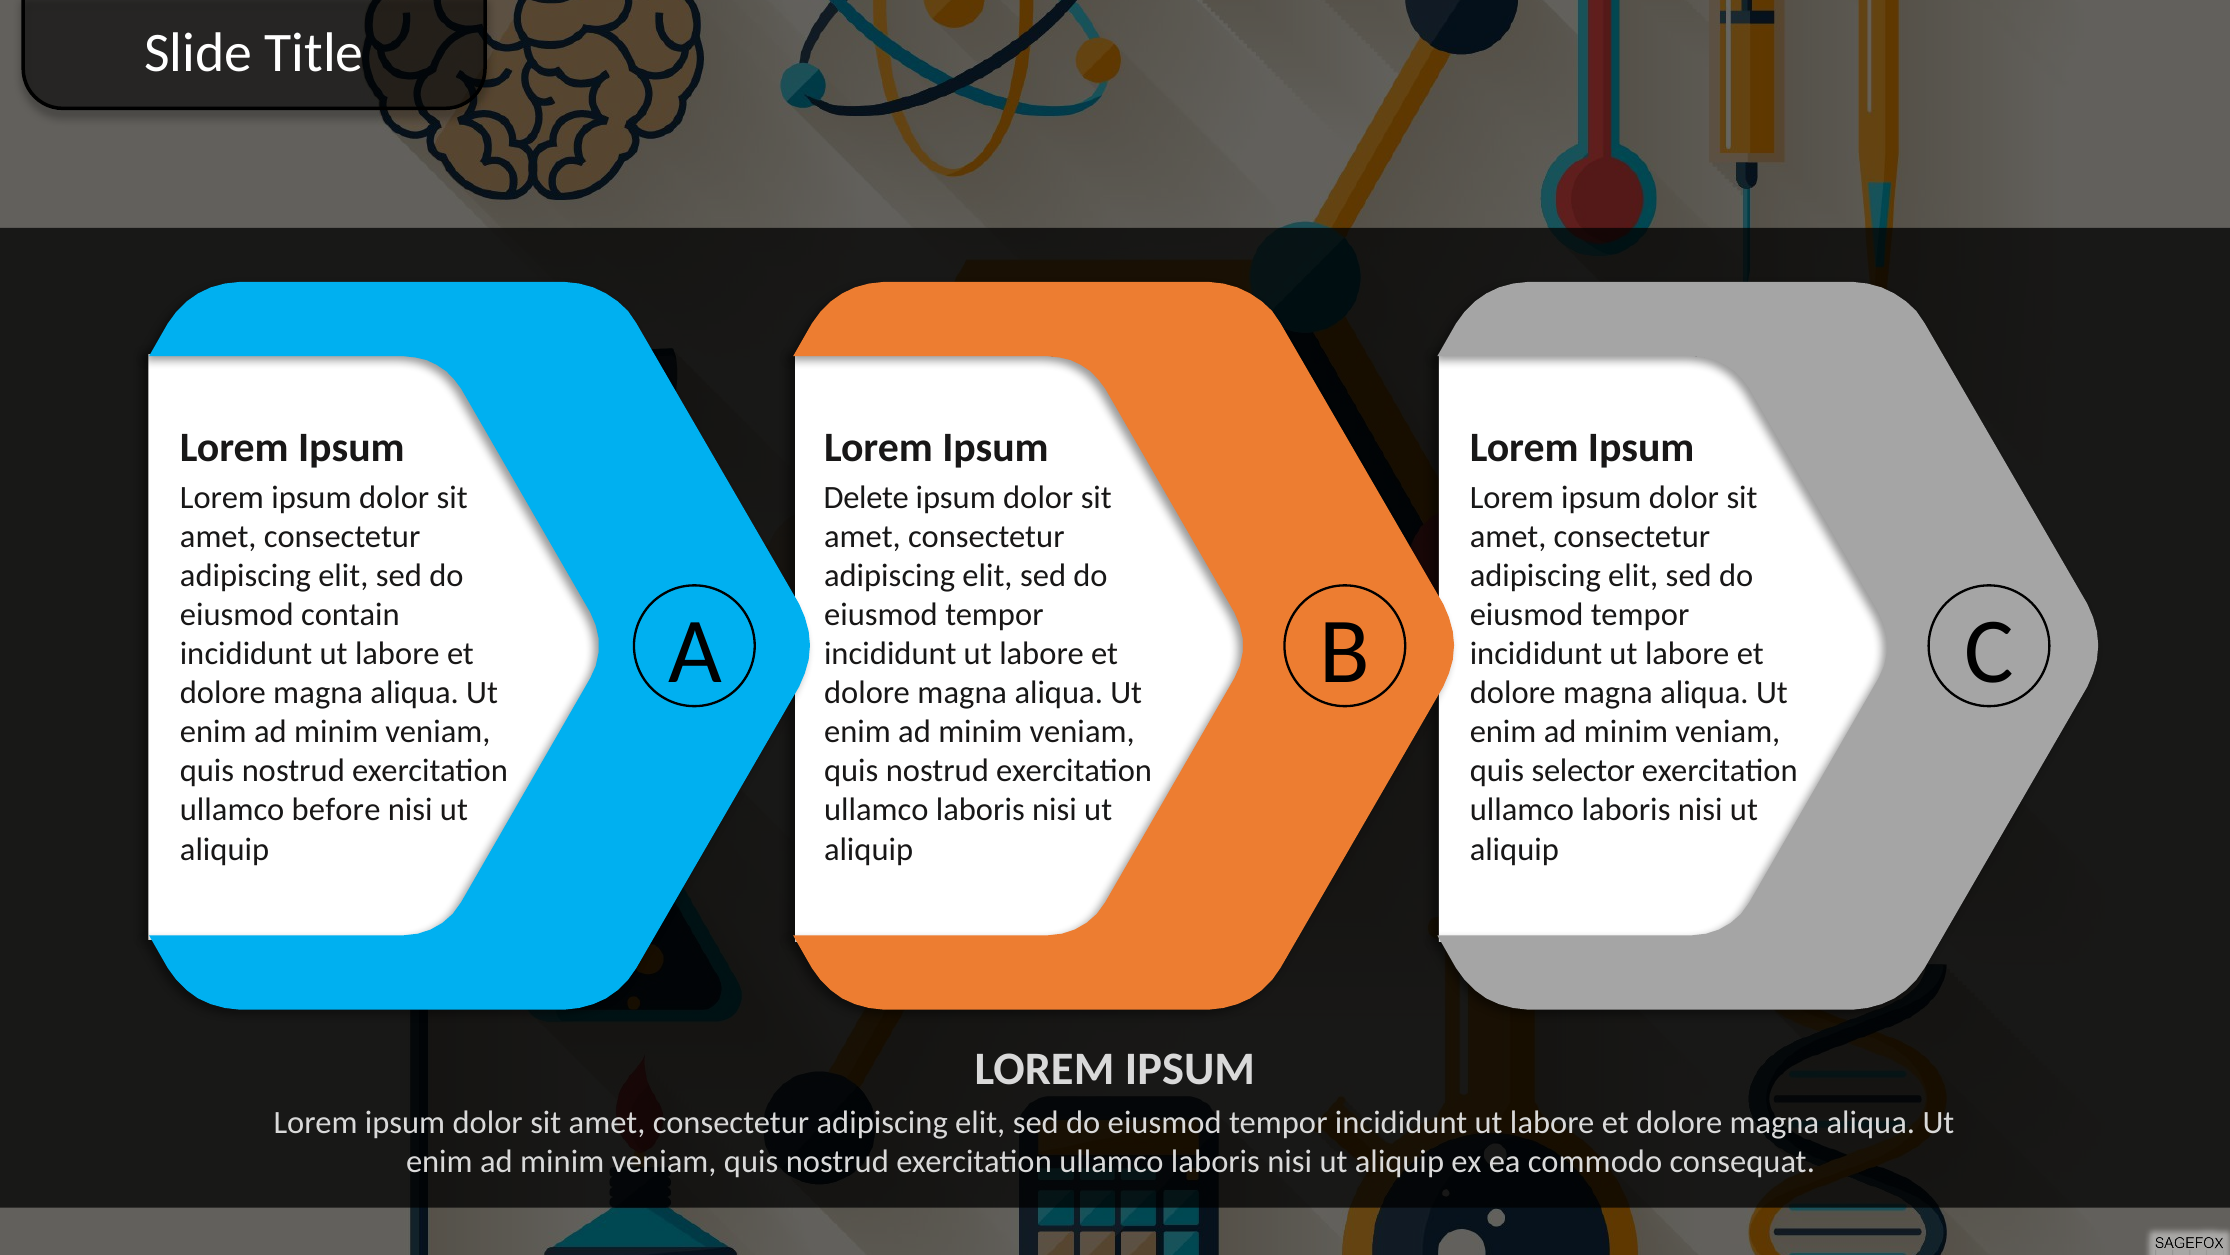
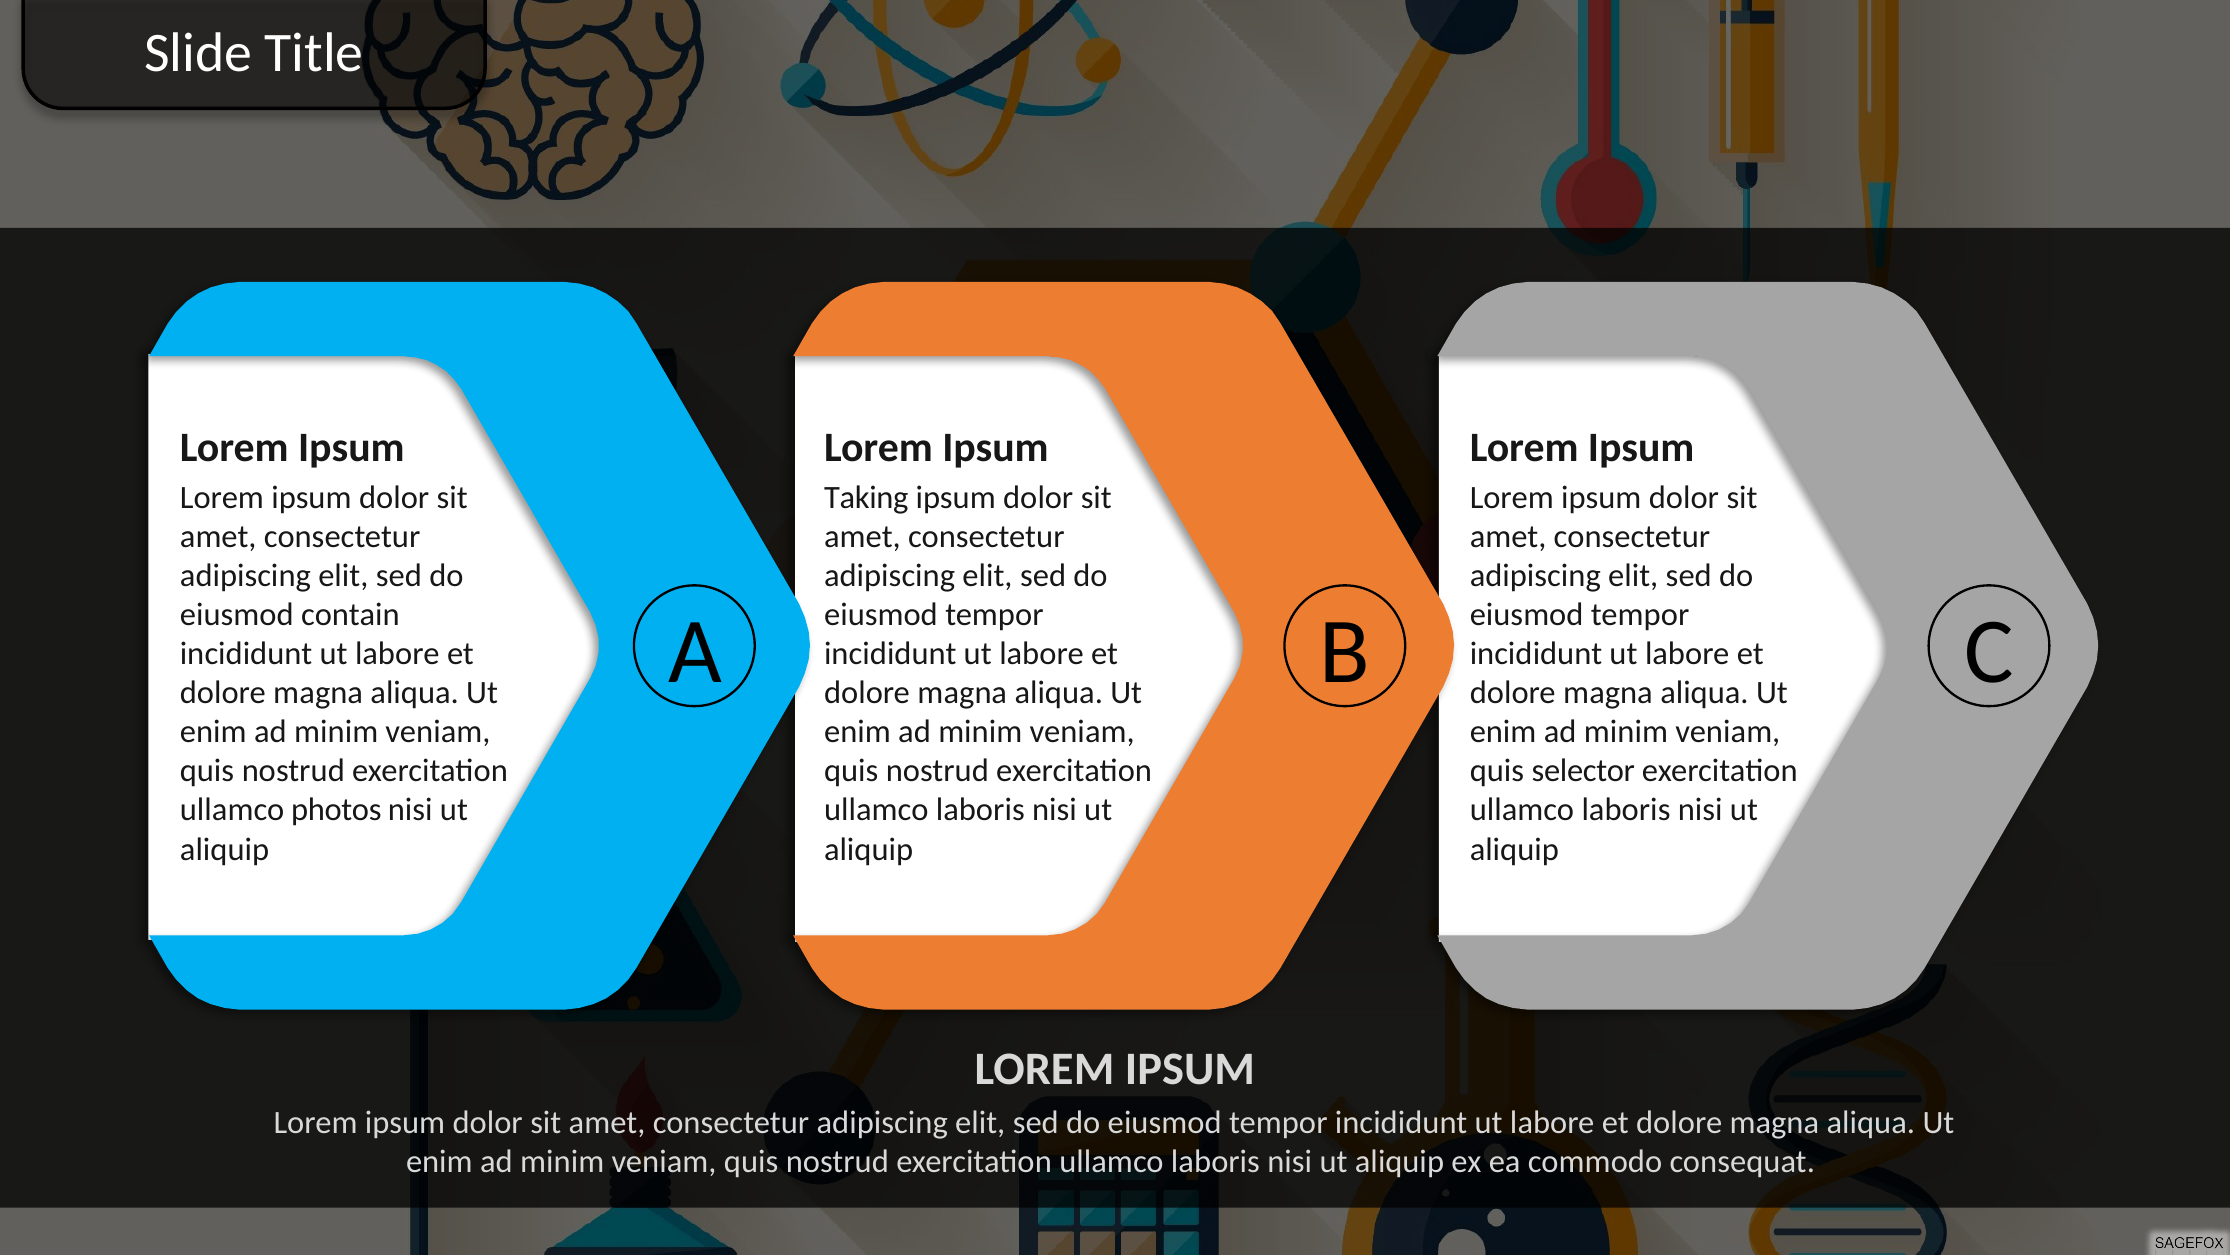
Delete: Delete -> Taking
before: before -> photos
